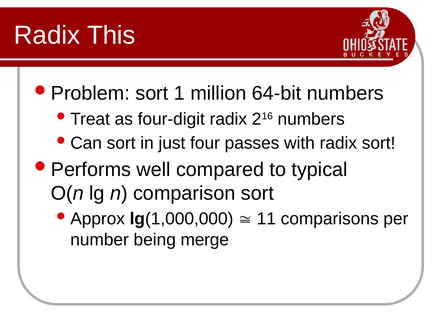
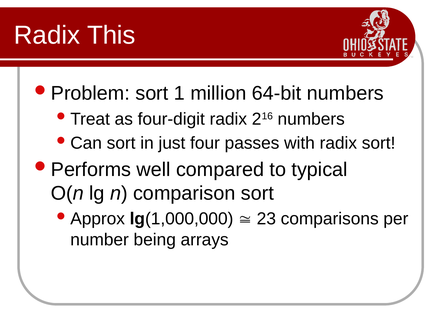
11: 11 -> 23
merge: merge -> arrays
